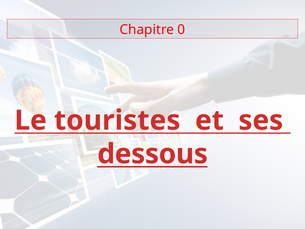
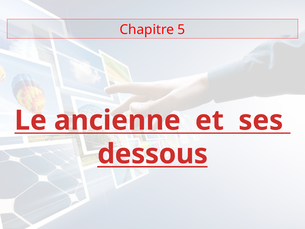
0: 0 -> 5
touristes: touristes -> ancienne
